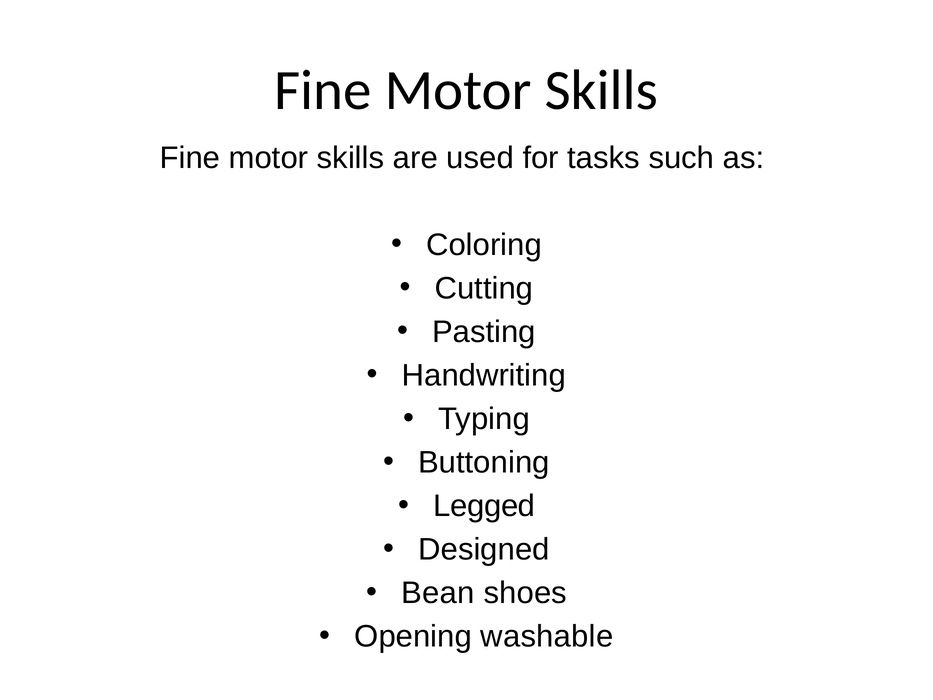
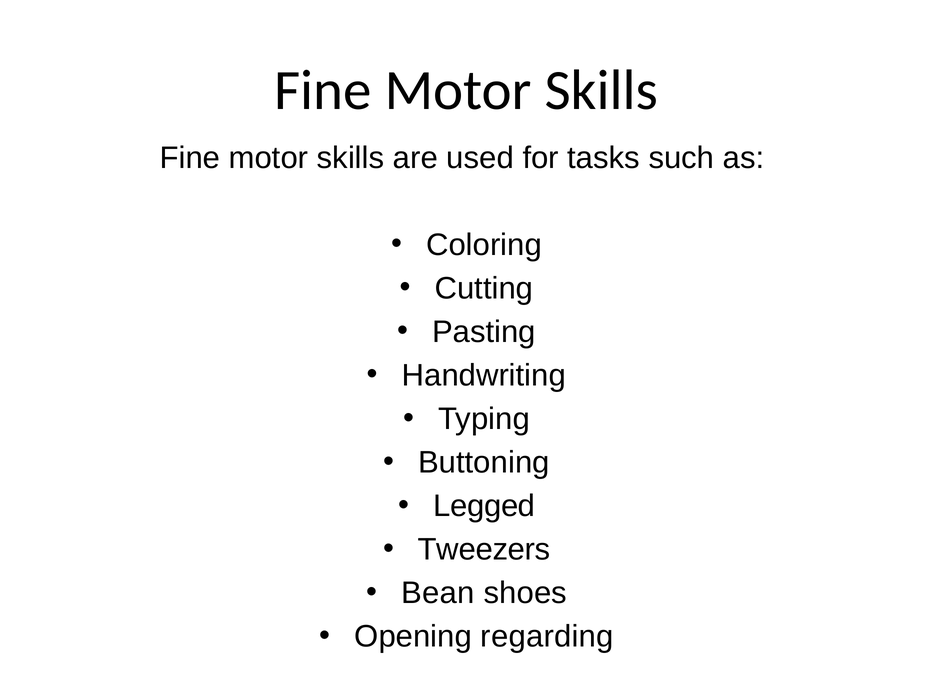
Designed: Designed -> Tweezers
washable: washable -> regarding
